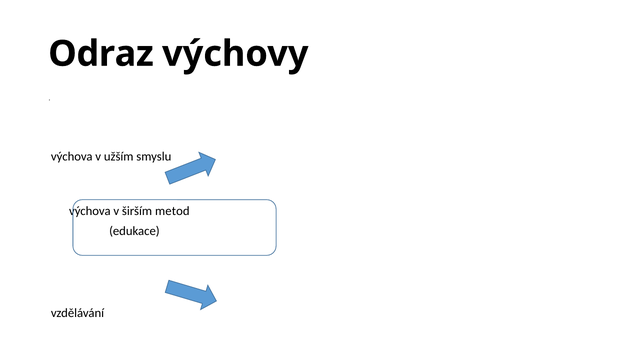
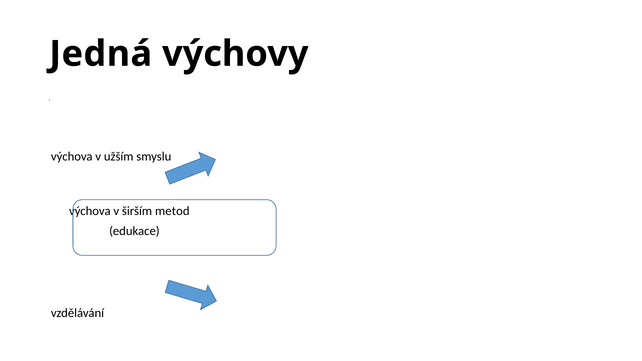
Odraz: Odraz -> Jedná
